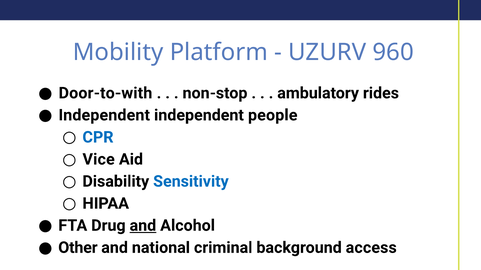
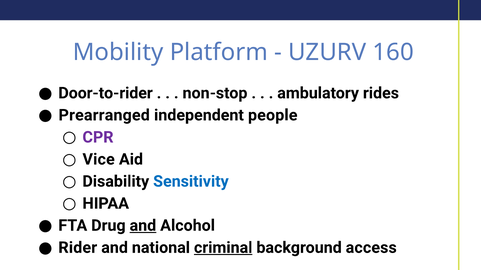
960: 960 -> 160
Door-to-with: Door-to-with -> Door-to-rider
Independent at (104, 115): Independent -> Prearranged
CPR colour: blue -> purple
Other: Other -> Rider
criminal underline: none -> present
